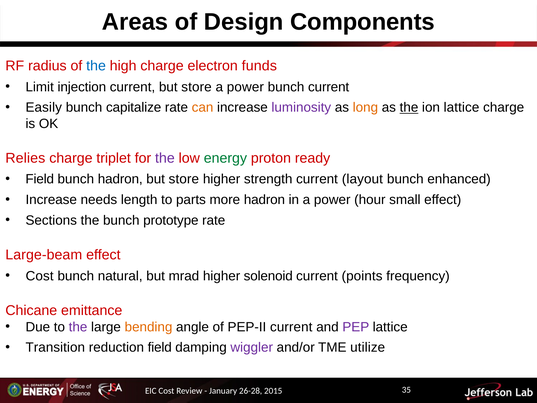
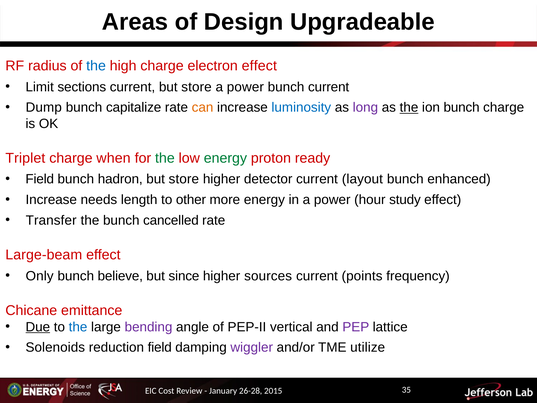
Components: Components -> Upgradeable
electron funds: funds -> effect
injection: injection -> sections
Easily: Easily -> Dump
luminosity colour: purple -> blue
long colour: orange -> purple
ion lattice: lattice -> bunch
Relies: Relies -> Triplet
triplet: triplet -> when
the at (165, 158) colour: purple -> green
strength: strength -> detector
parts: parts -> other
more hadron: hadron -> energy
small: small -> study
Sections: Sections -> Transfer
prototype: prototype -> cancelled
Cost at (40, 276): Cost -> Only
natural: natural -> believe
mrad: mrad -> since
solenoid: solenoid -> sources
Due underline: none -> present
the at (78, 327) colour: purple -> blue
bending colour: orange -> purple
PEP-II current: current -> vertical
Transition: Transition -> Solenoids
